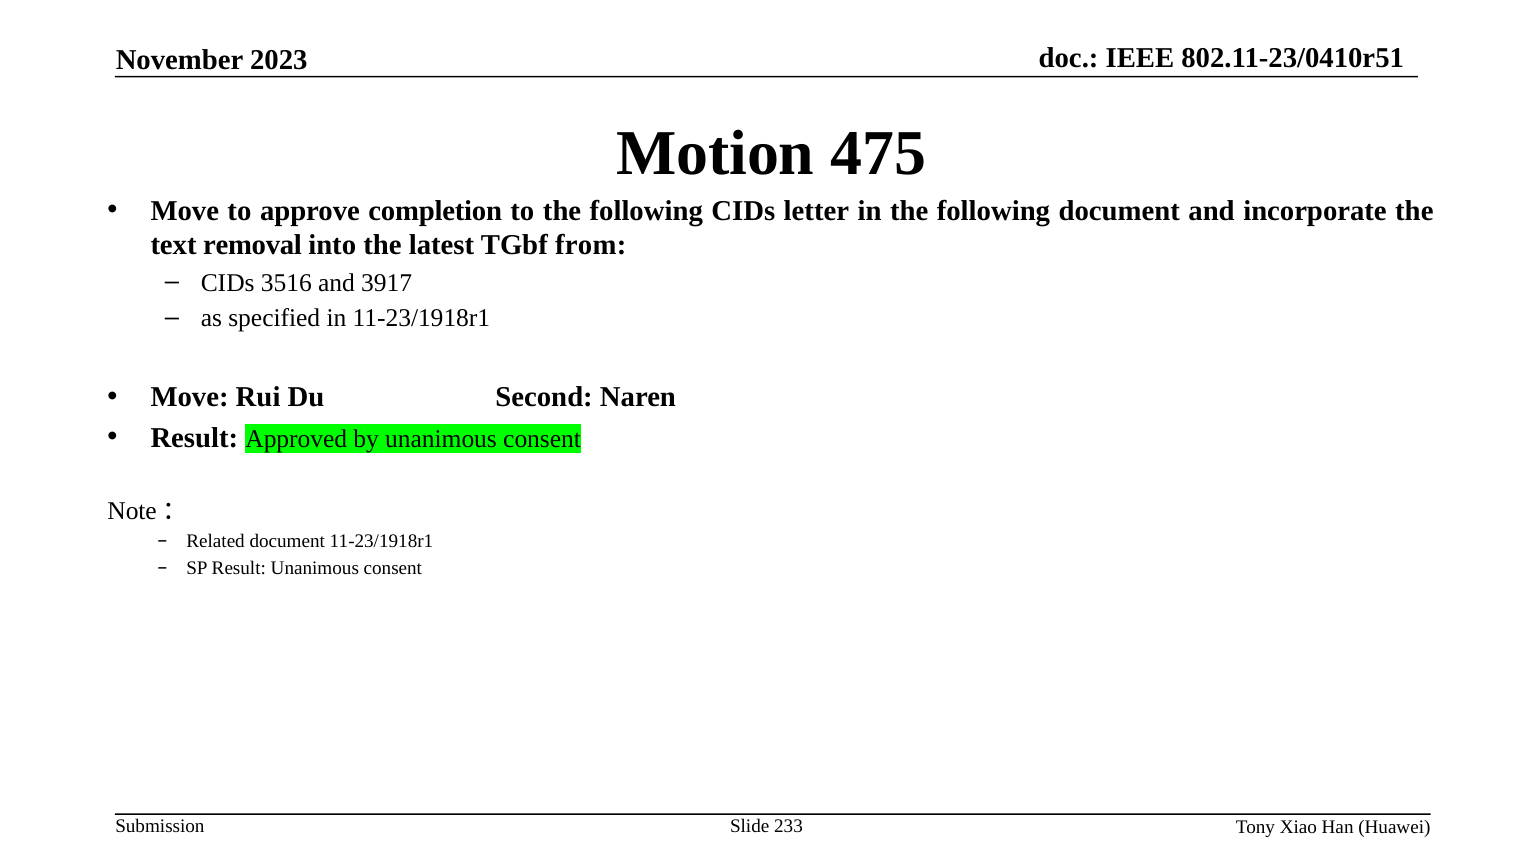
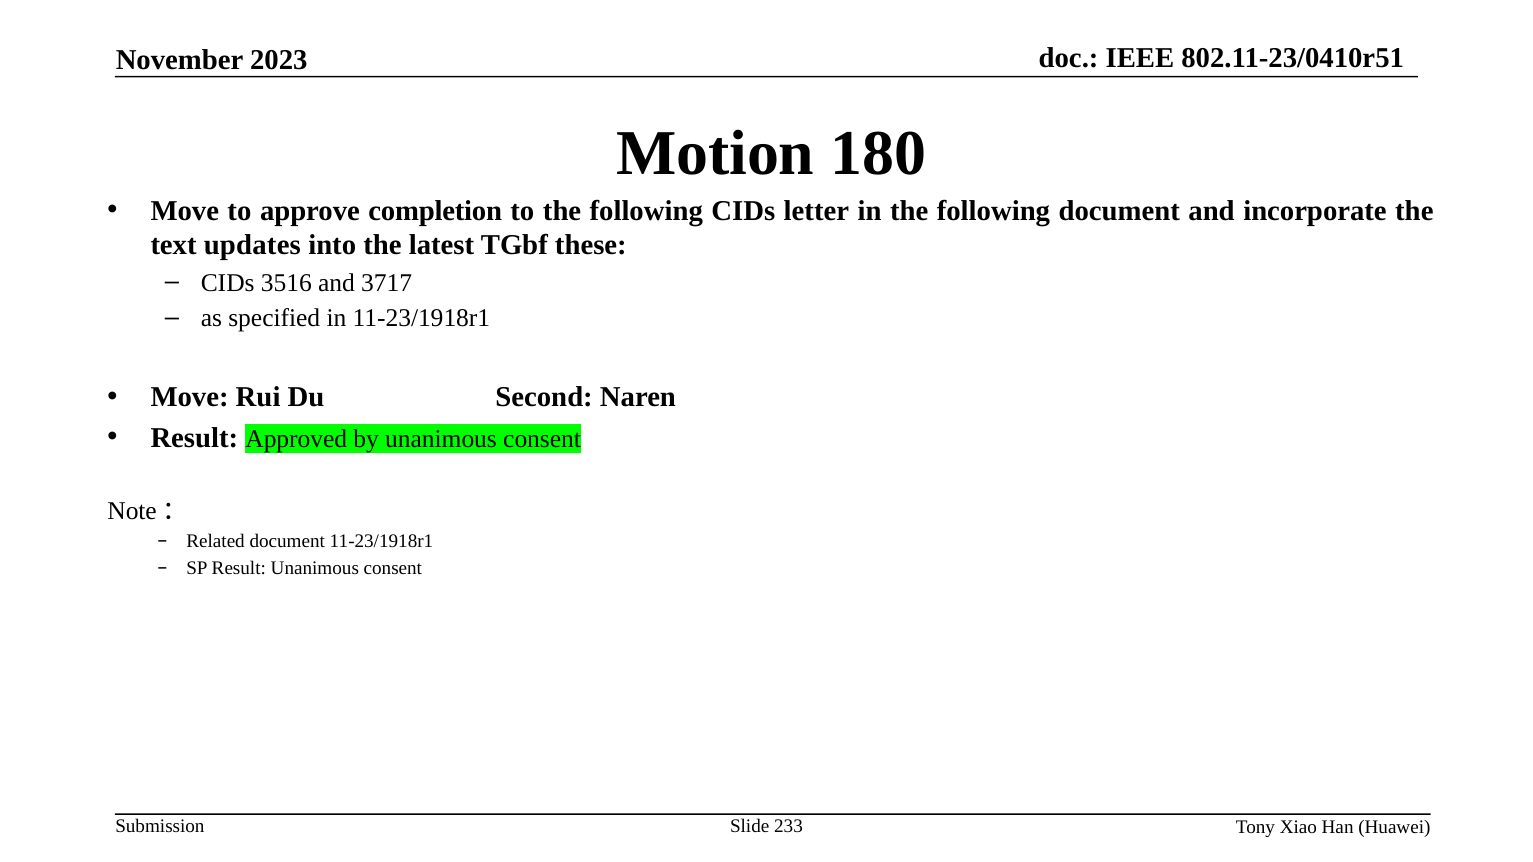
475: 475 -> 180
removal: removal -> updates
from: from -> these
3917: 3917 -> 3717
